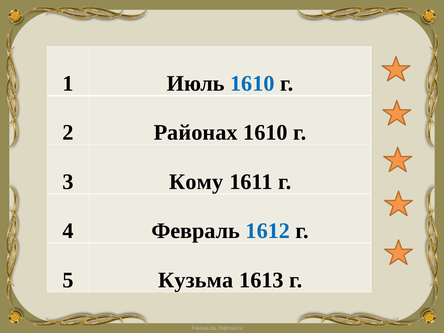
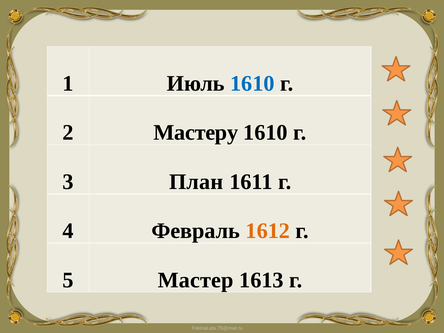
Районах: Районах -> Мастеру
Кому: Кому -> План
1612 colour: blue -> orange
Кузьма: Кузьма -> Мастер
